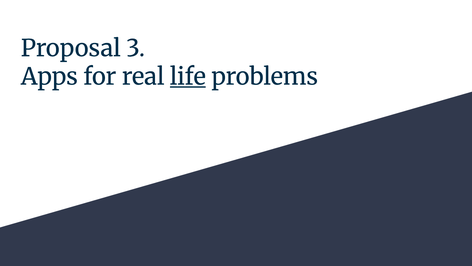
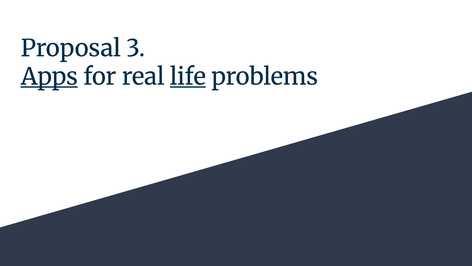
Apps underline: none -> present
